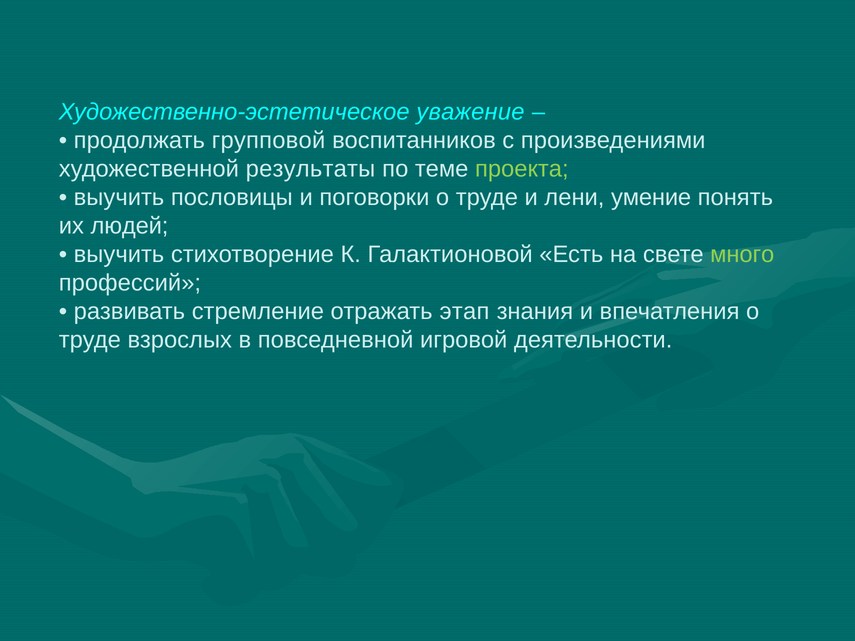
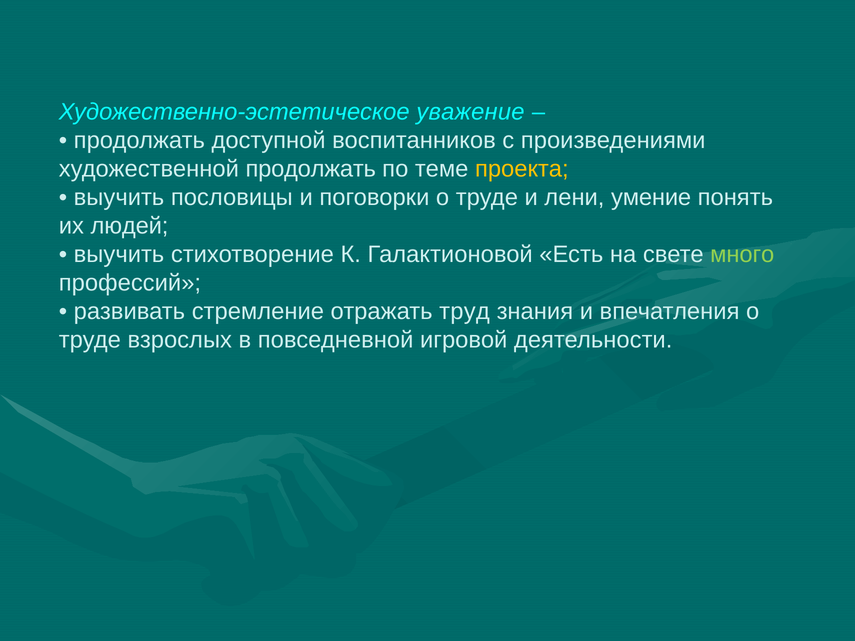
групповой: групповой -> доступной
художественной результаты: результаты -> продолжать
проекта colour: light green -> yellow
этап: этап -> труд
